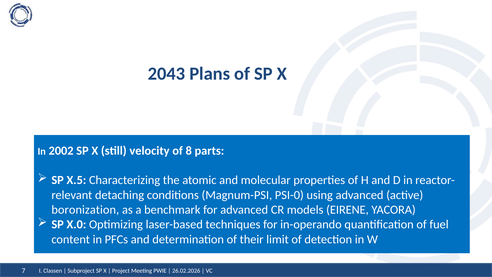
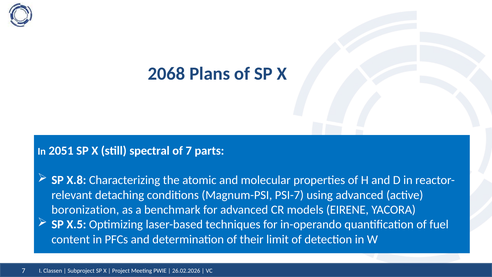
2043: 2043 -> 2068
2002: 2002 -> 2051
velocity: velocity -> spectral
of 8: 8 -> 7
X.5: X.5 -> X.8
PSI-0: PSI-0 -> PSI-7
X.0: X.0 -> X.5
